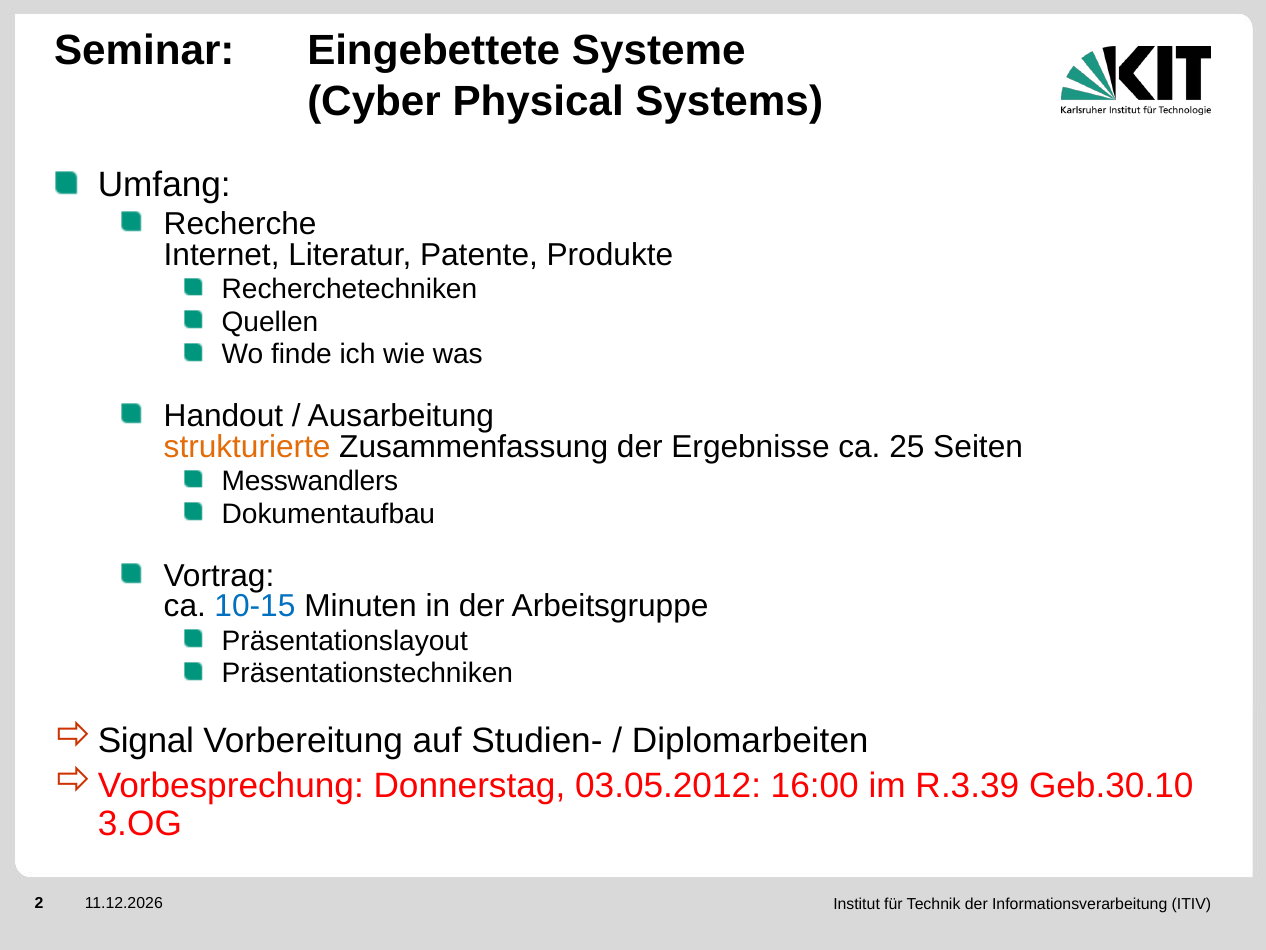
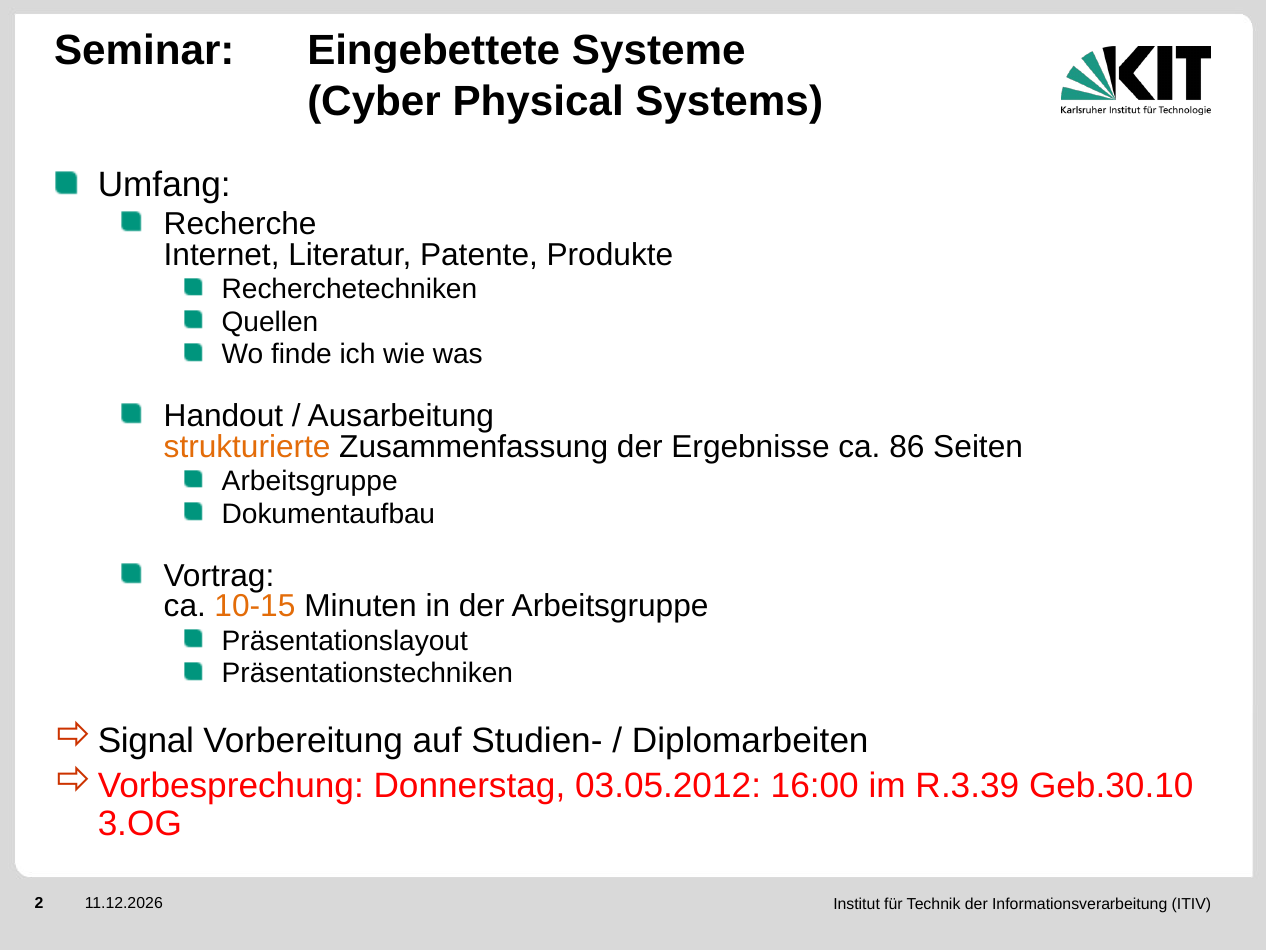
25: 25 -> 86
Messwandlers at (310, 481): Messwandlers -> Arbeitsgruppe
10-15 colour: blue -> orange
